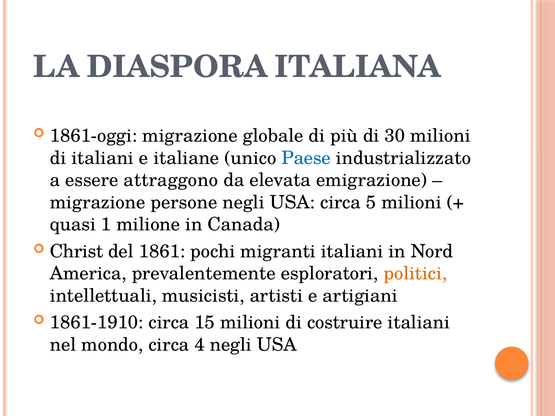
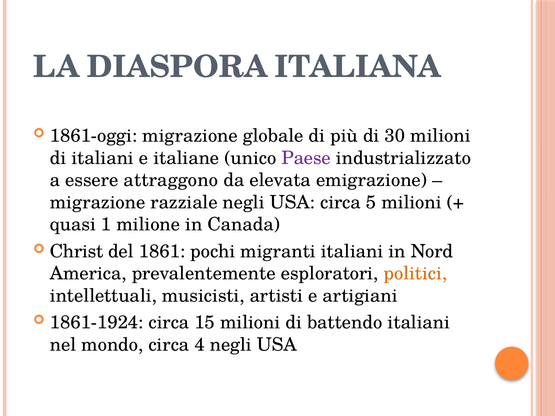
Paese colour: blue -> purple
persone: persone -> razziale
1861-1910: 1861-1910 -> 1861-1924
costruire: costruire -> battendo
